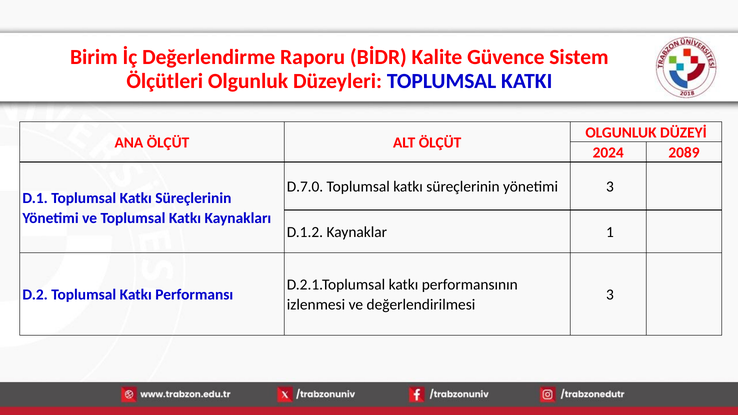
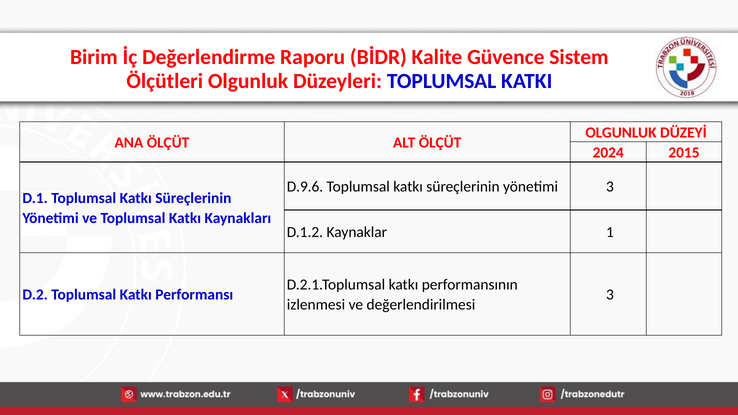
2089: 2089 -> 2015
D.7.0: D.7.0 -> D.9.6
